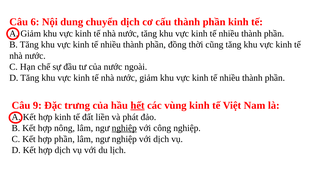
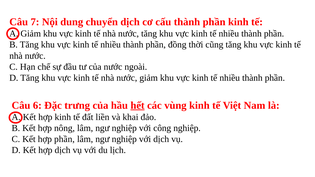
6: 6 -> 7
9: 9 -> 6
phát: phát -> khai
nghiệp at (124, 128) underline: present -> none
